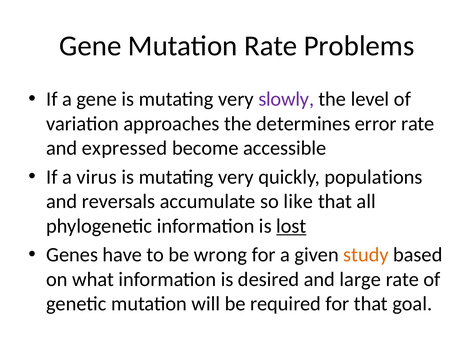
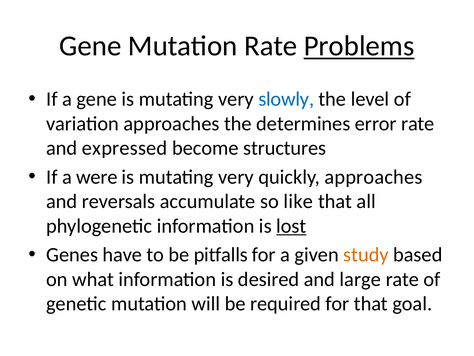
Problems underline: none -> present
slowly colour: purple -> blue
accessible: accessible -> structures
virus: virus -> were
quickly populations: populations -> approaches
wrong: wrong -> pitfalls
